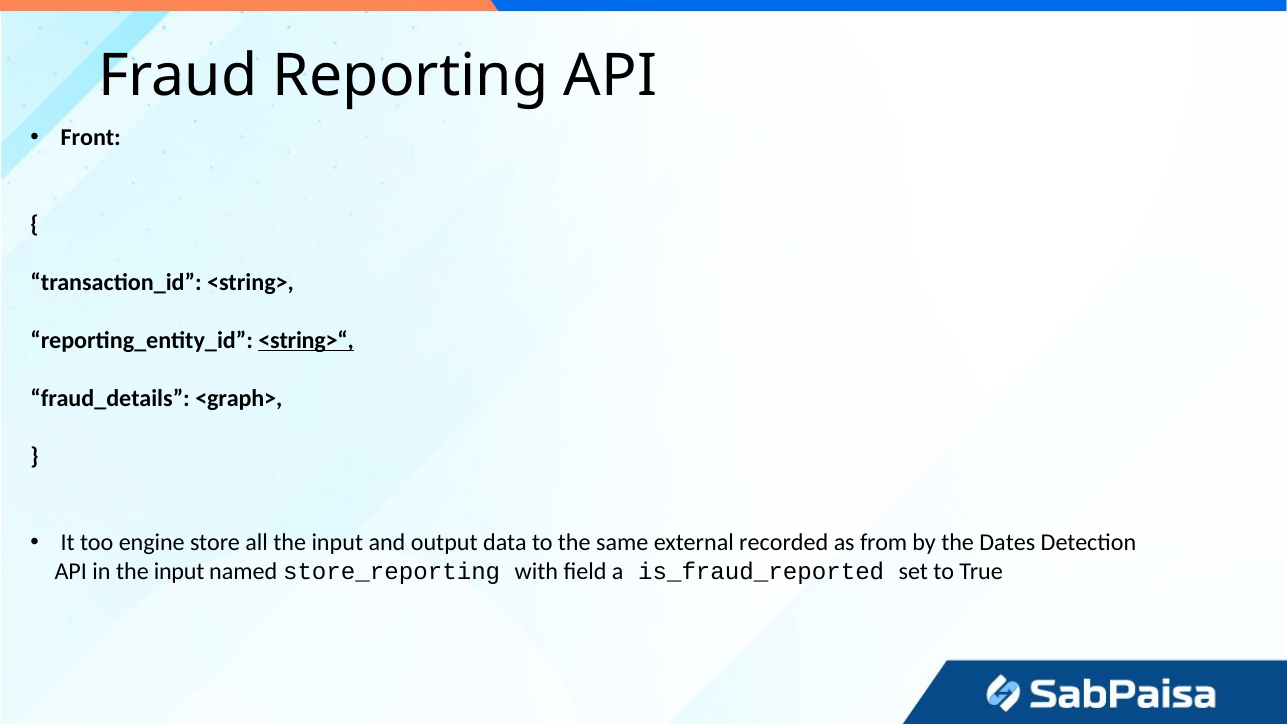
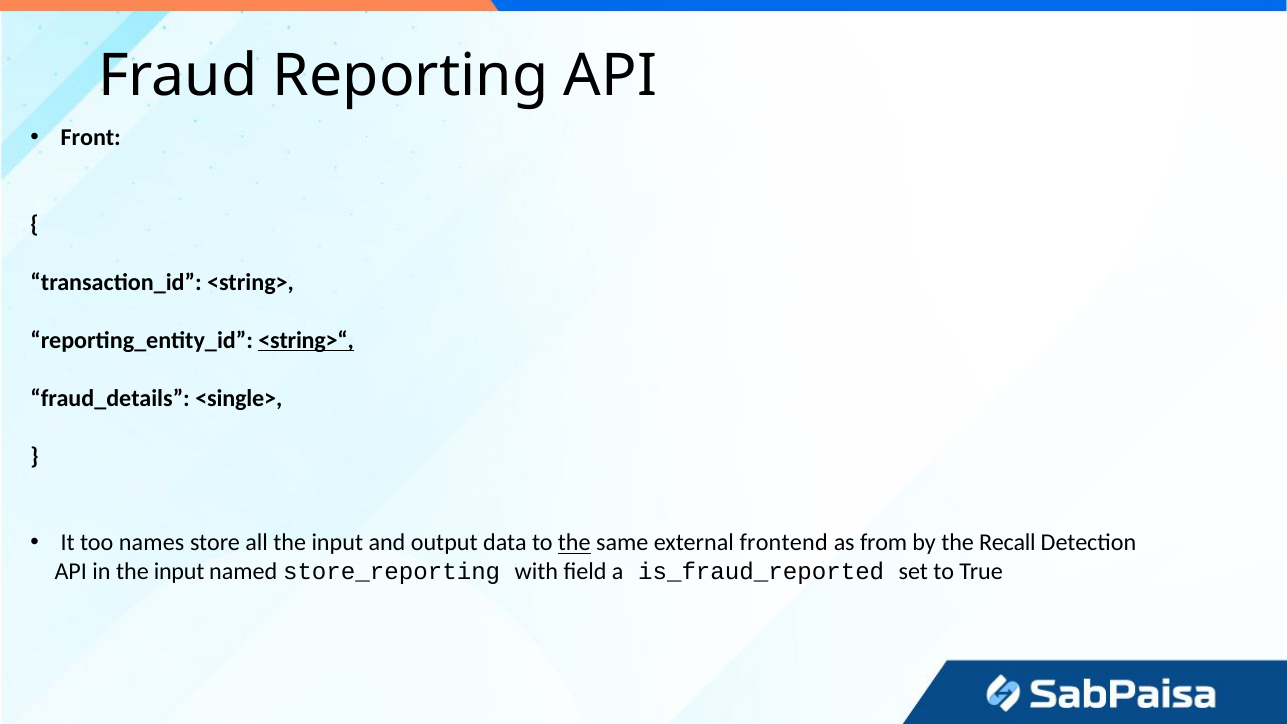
<graph>: <graph> -> <single>
engine: engine -> names
the at (574, 543) underline: none -> present
recorded: recorded -> frontend
Dates: Dates -> Recall
